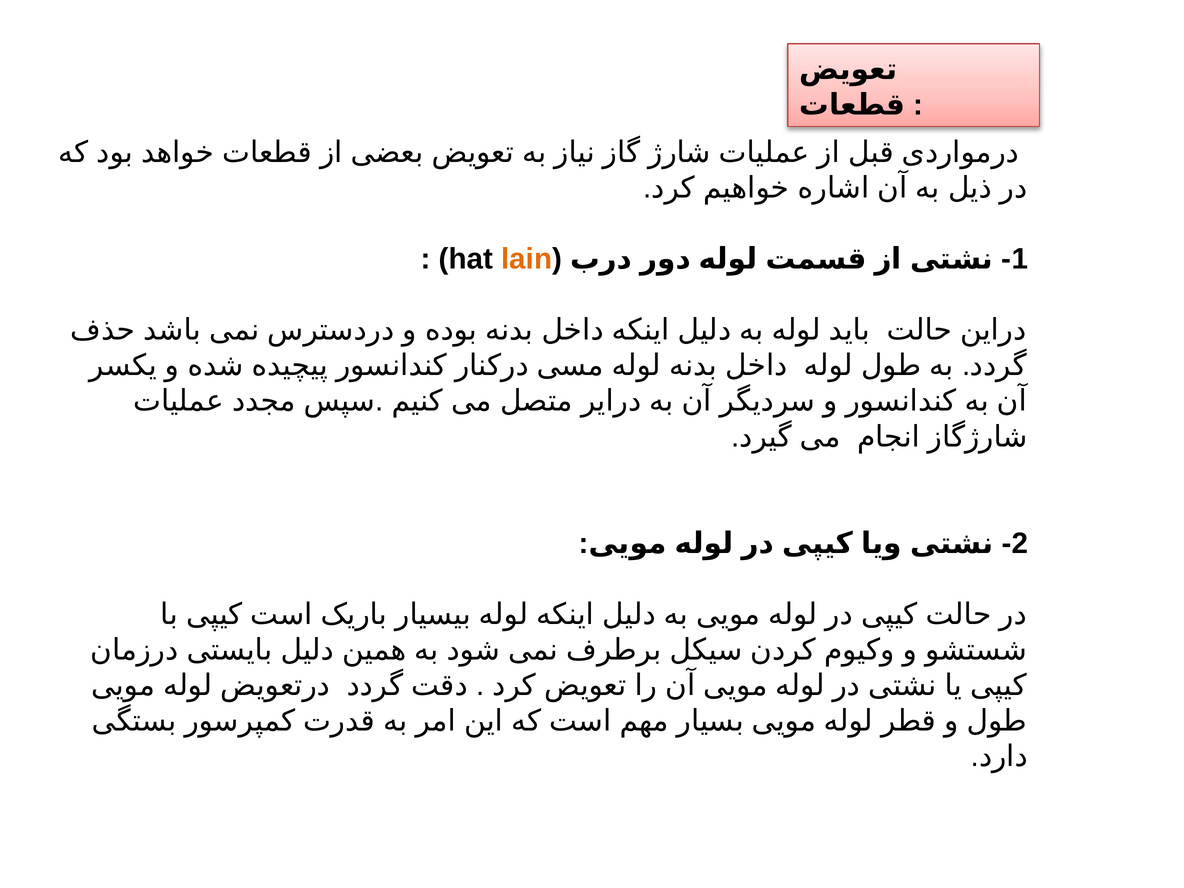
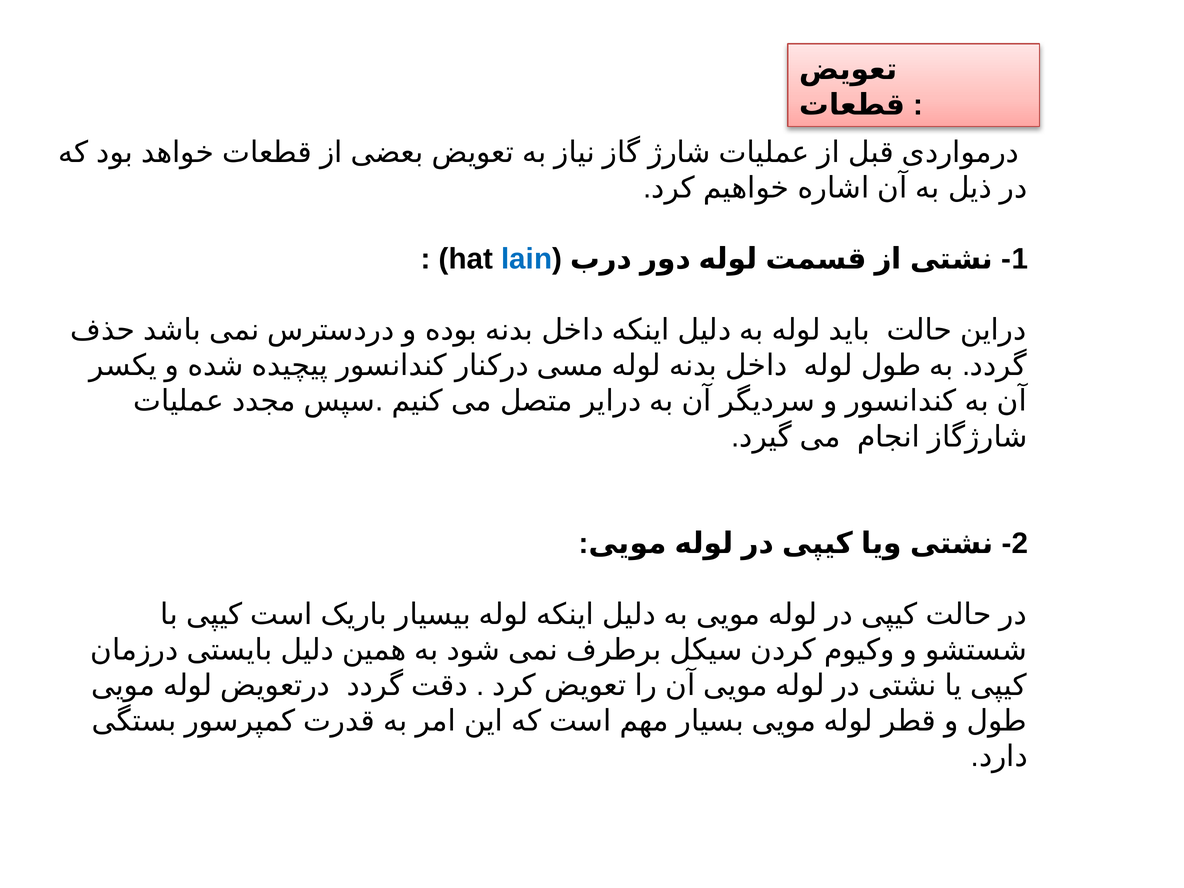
lain colour: orange -> blue
